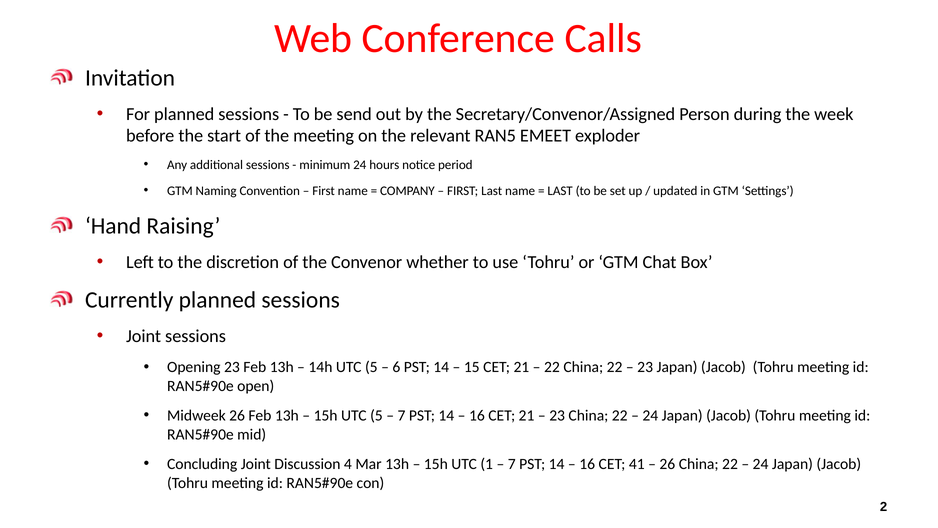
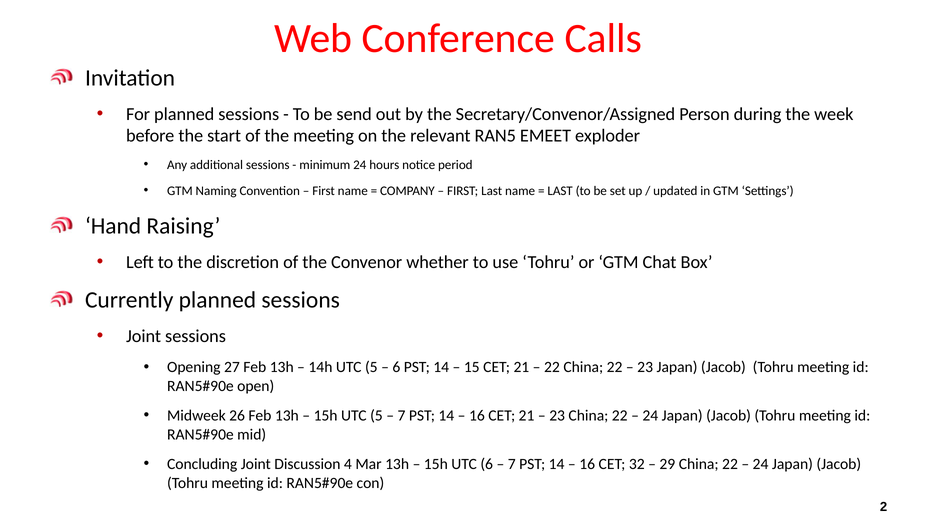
Opening 23: 23 -> 27
UTC 1: 1 -> 6
41: 41 -> 32
26 at (667, 464): 26 -> 29
